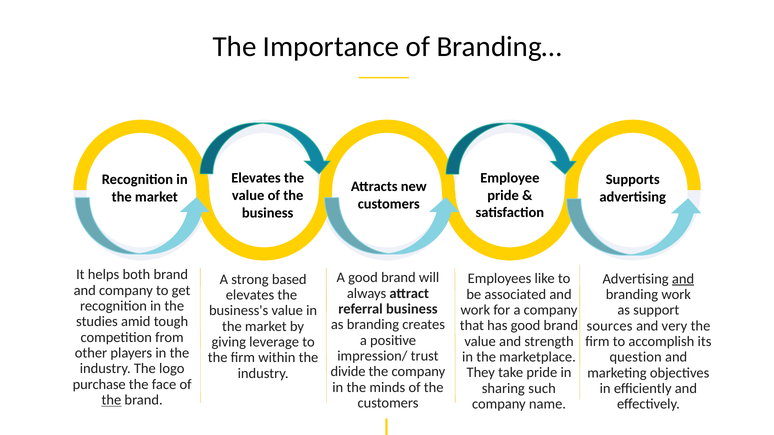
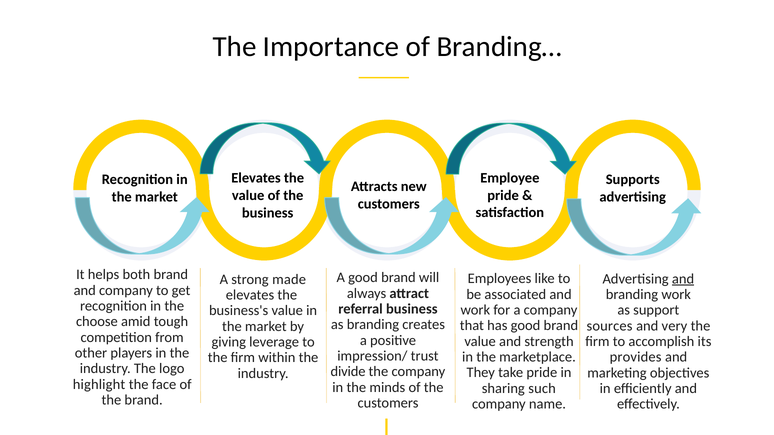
based: based -> made
studies: studies -> choose
question: question -> provides
purchase: purchase -> highlight
the at (111, 400) underline: present -> none
